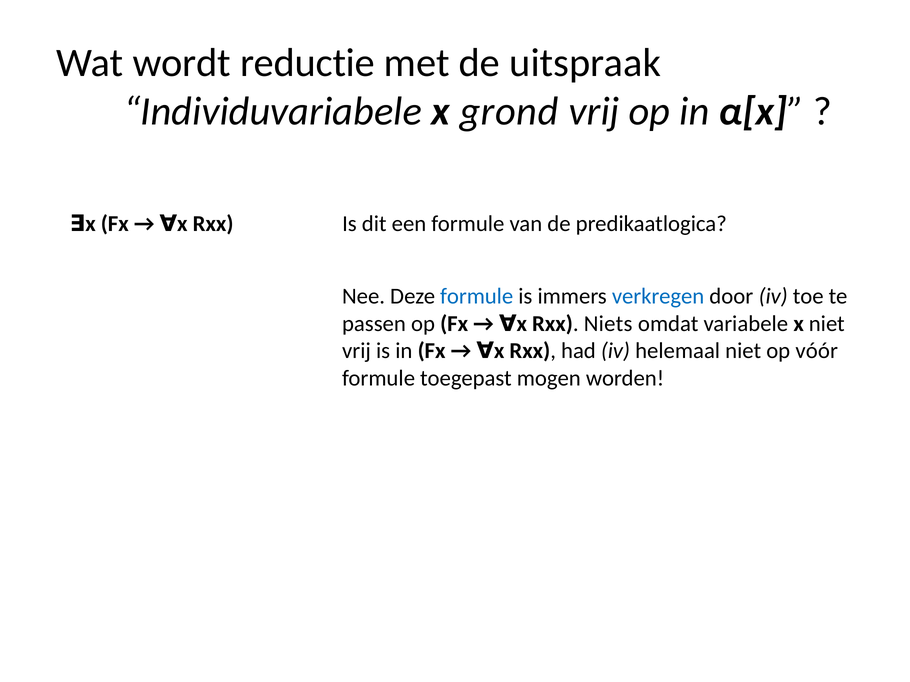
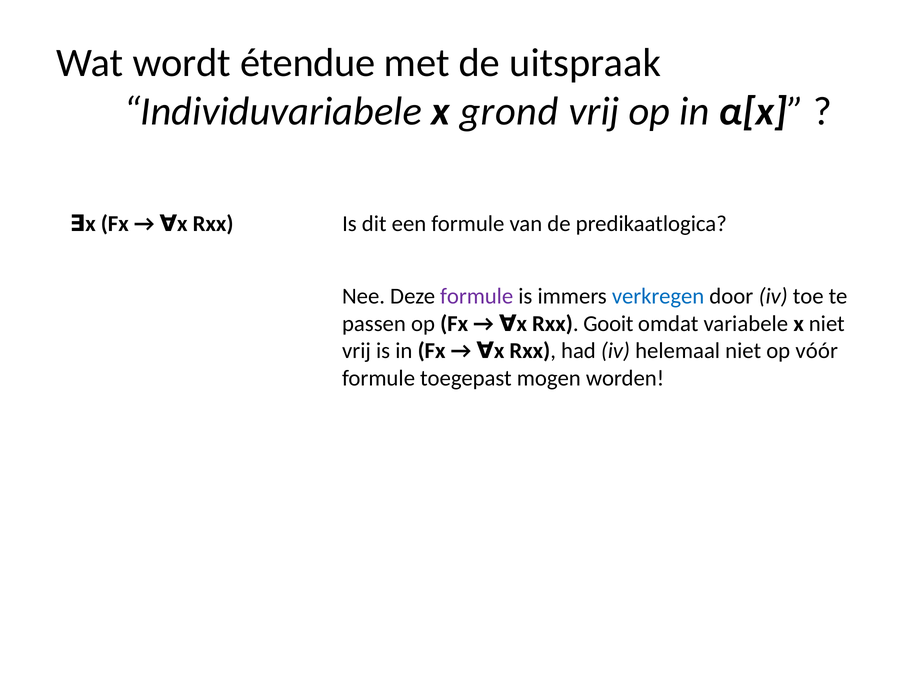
reductie: reductie -> étendue
formule at (477, 296) colour: blue -> purple
Niets: Niets -> Gooit
